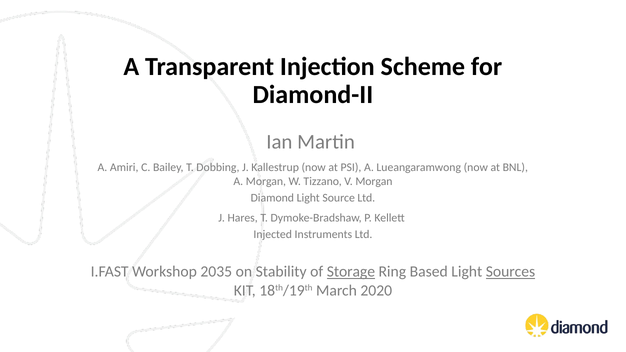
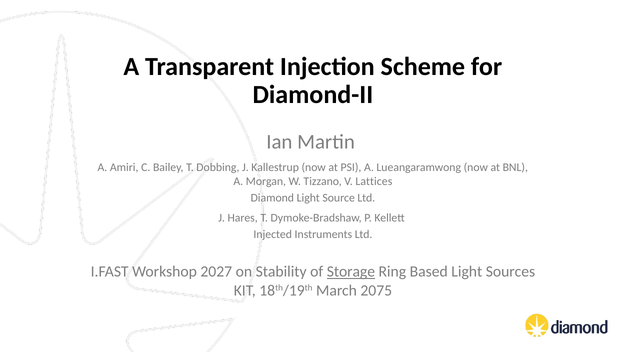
V Morgan: Morgan -> Lattices
2035: 2035 -> 2027
Sources underline: present -> none
2020: 2020 -> 2075
